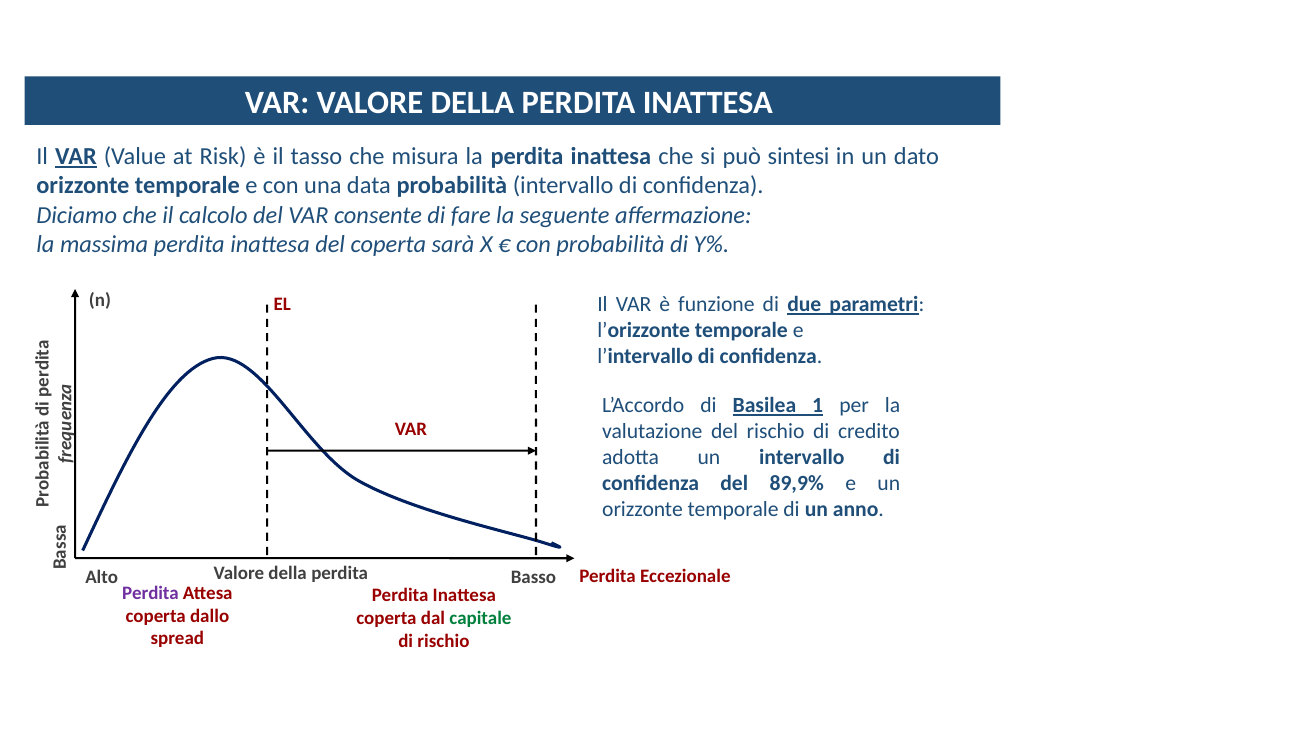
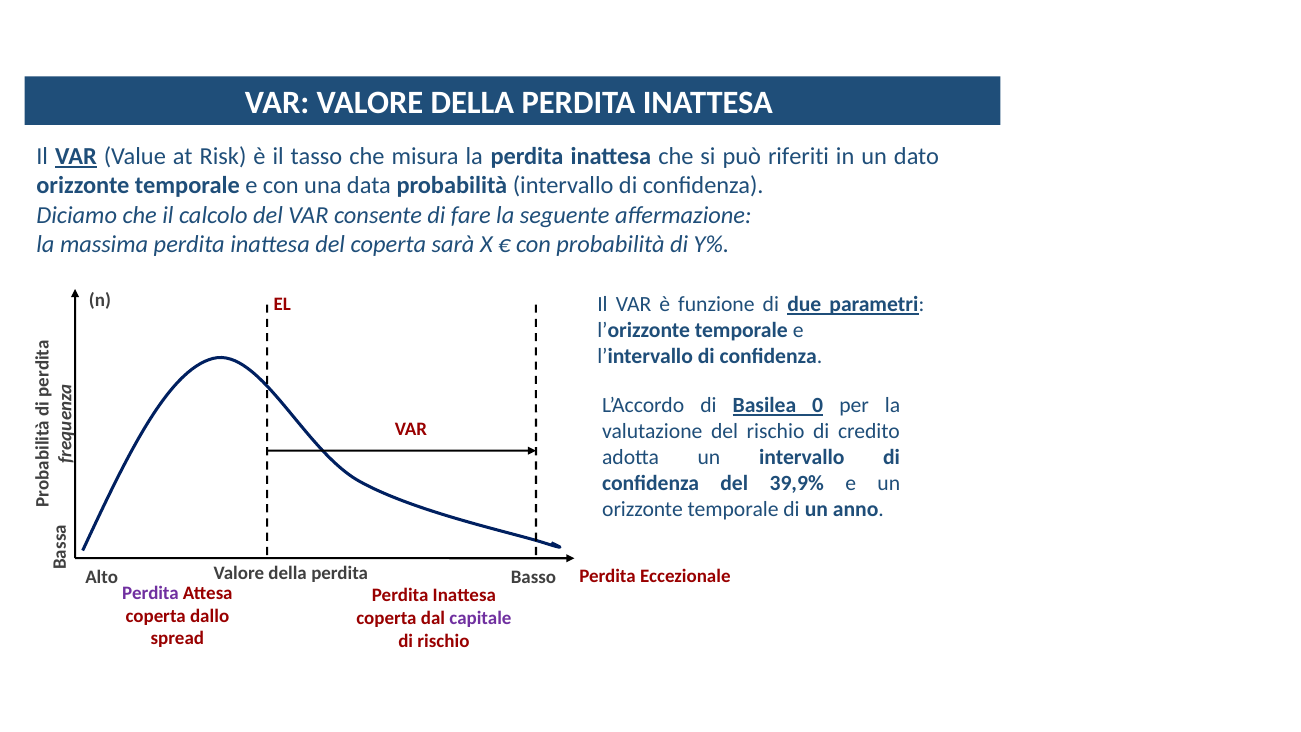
sintesi: sintesi -> riferiti
1: 1 -> 0
89,9%: 89,9% -> 39,9%
capitale colour: green -> purple
